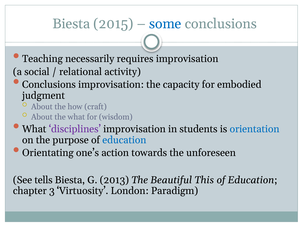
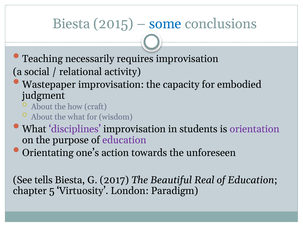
Conclusions at (49, 85): Conclusions -> Wastepaper
orientation colour: blue -> purple
education at (124, 140) colour: blue -> purple
2013: 2013 -> 2017
This: This -> Real
3: 3 -> 5
